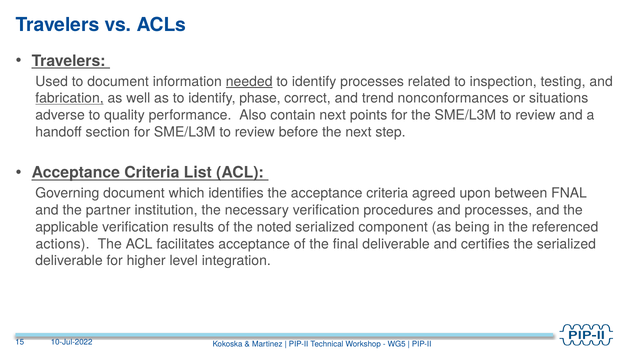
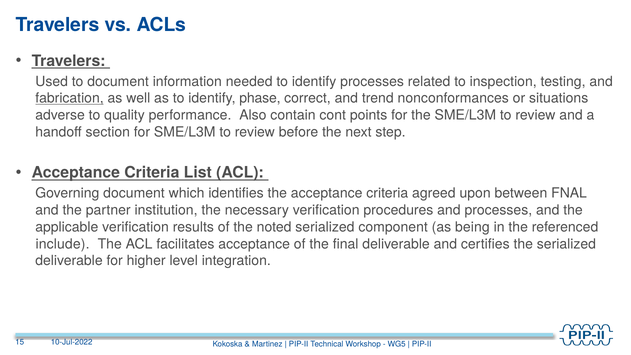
needed underline: present -> none
contain next: next -> cont
actions: actions -> include
